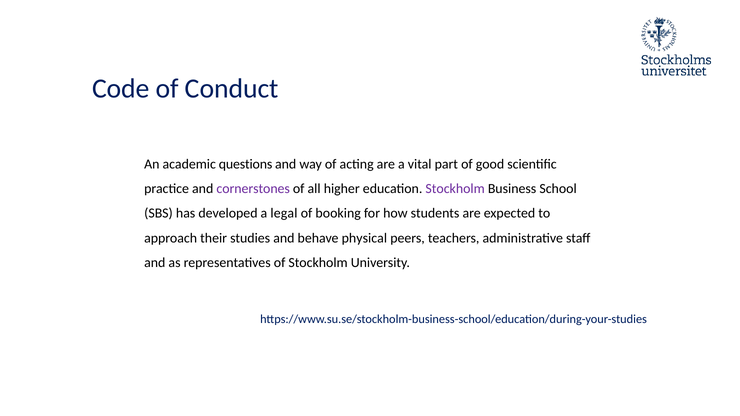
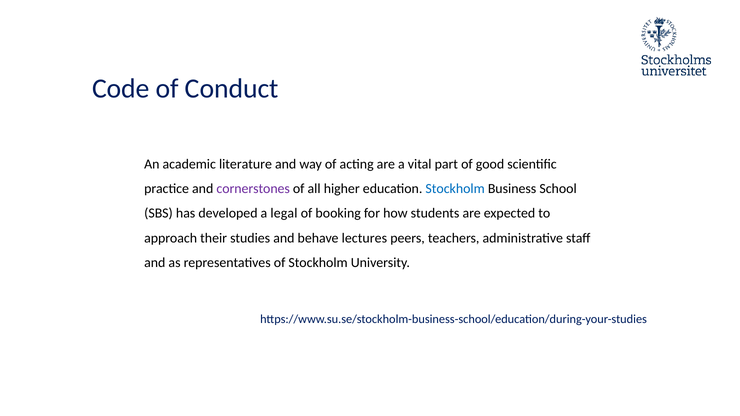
questions: questions -> literature
Stockholm at (455, 189) colour: purple -> blue
physical: physical -> lectures
